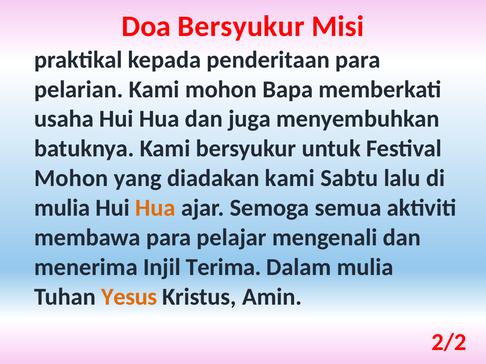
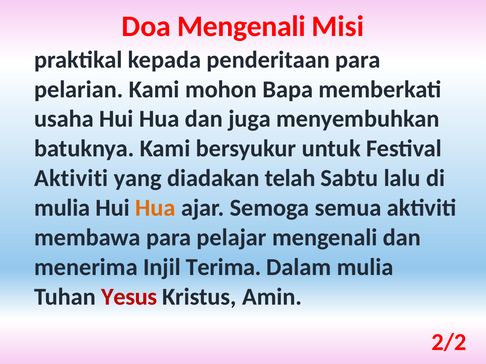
Doa Bersyukur: Bersyukur -> Mengenali
Mohon at (71, 179): Mohon -> Aktiviti
diadakan kami: kami -> telah
Yesus colour: orange -> red
